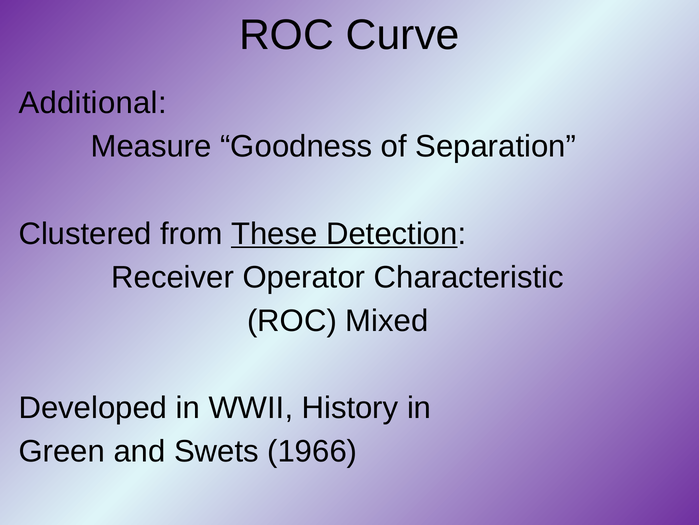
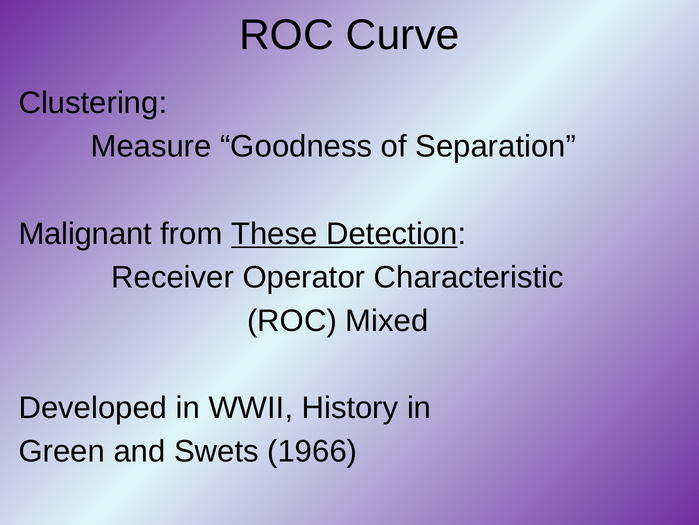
Additional: Additional -> Clustering
Clustered: Clustered -> Malignant
